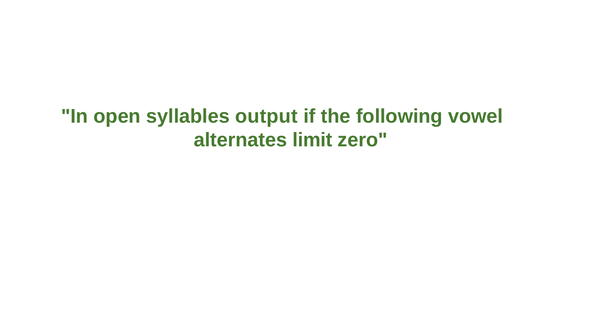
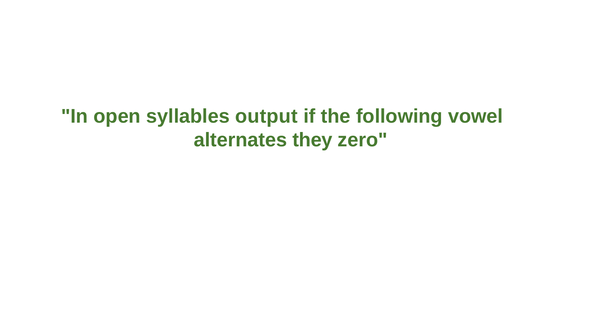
limit: limit -> they
